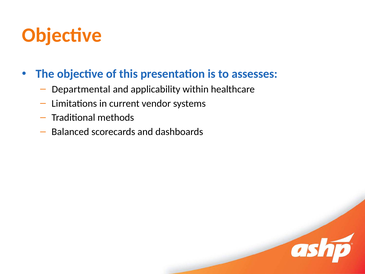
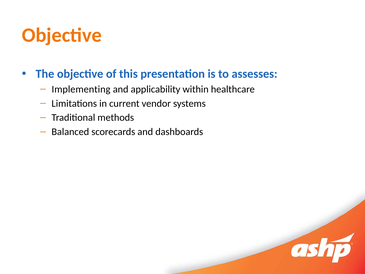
Departmental: Departmental -> Implementing
